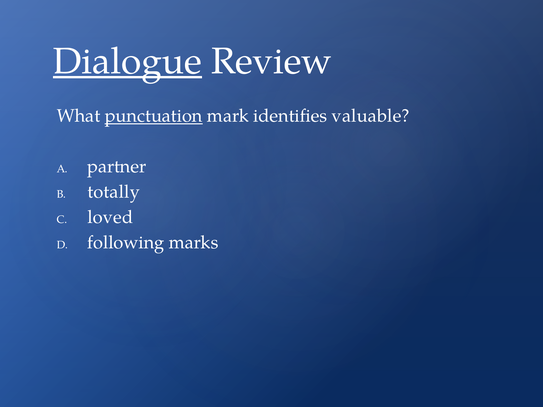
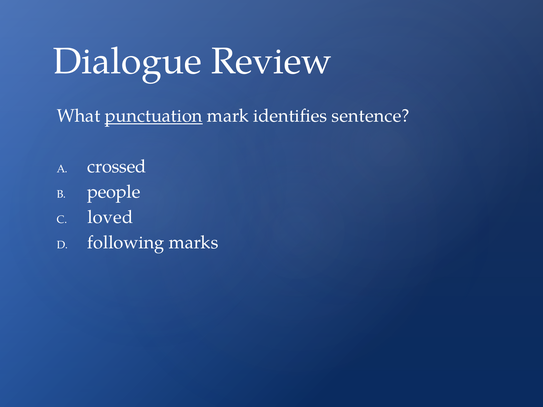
Dialogue underline: present -> none
valuable: valuable -> sentence
partner: partner -> crossed
totally: totally -> people
